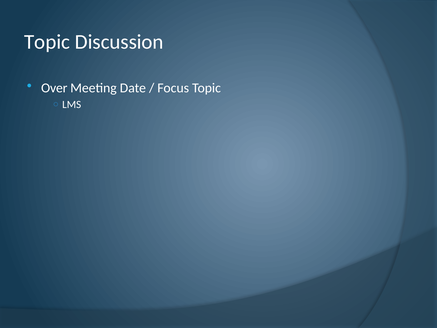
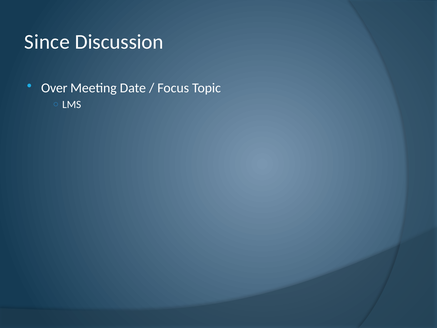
Topic at (47, 42): Topic -> Since
